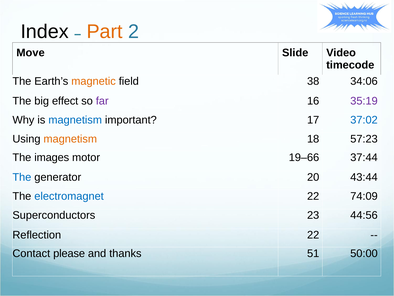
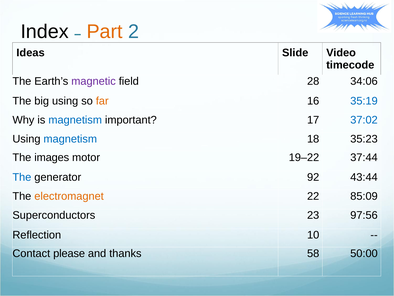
Move: Move -> Ideas
magnetic colour: orange -> purple
38: 38 -> 28
big effect: effect -> using
far colour: purple -> orange
35:19 colour: purple -> blue
magnetism at (70, 139) colour: orange -> blue
57:23: 57:23 -> 35:23
19–66: 19–66 -> 19–22
20: 20 -> 92
electromagnet colour: blue -> orange
74:09: 74:09 -> 85:09
44:56: 44:56 -> 97:56
Reflection 22: 22 -> 10
51: 51 -> 58
